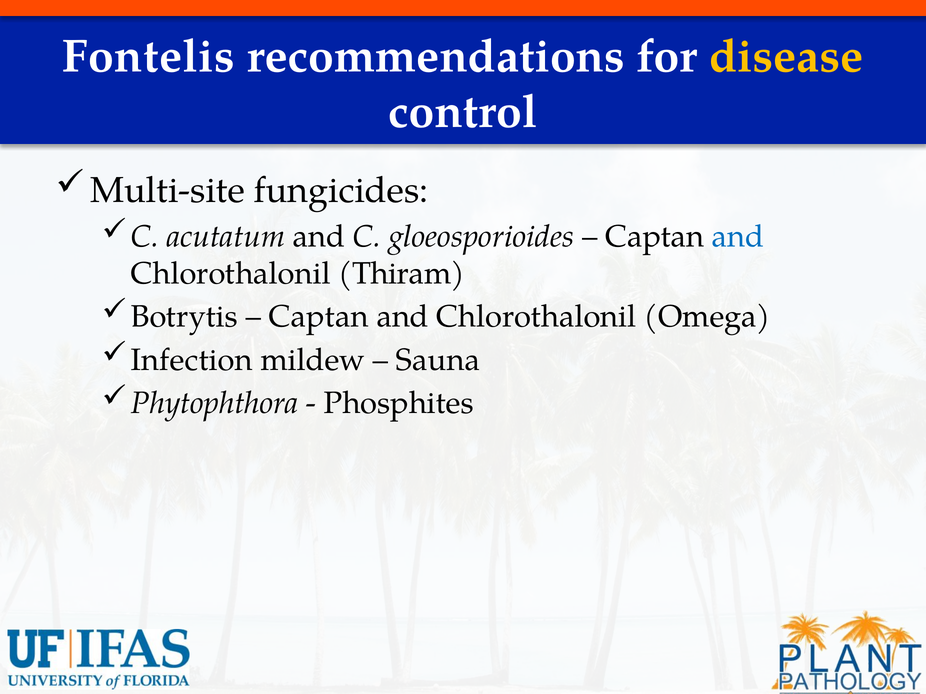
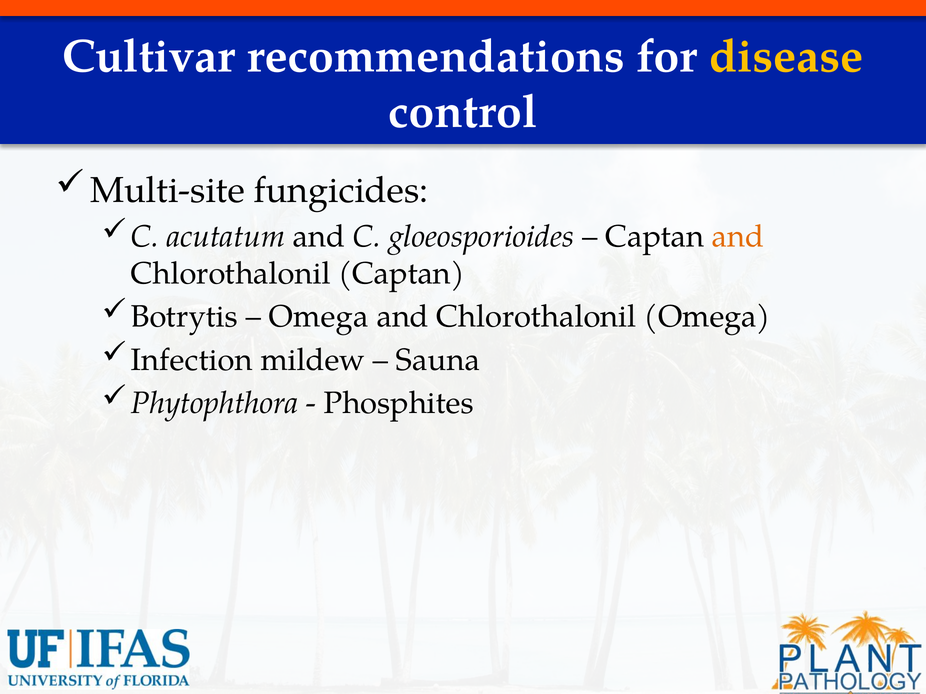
Fontelis: Fontelis -> Cultivar
and at (738, 237) colour: blue -> orange
Chlorothalonil Thiram: Thiram -> Captan
Captan at (319, 317): Captan -> Omega
